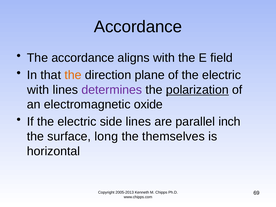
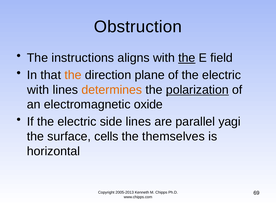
Accordance at (138, 27): Accordance -> Obstruction
The accordance: accordance -> instructions
the at (187, 58) underline: none -> present
determines colour: purple -> orange
inch: inch -> yagi
long: long -> cells
